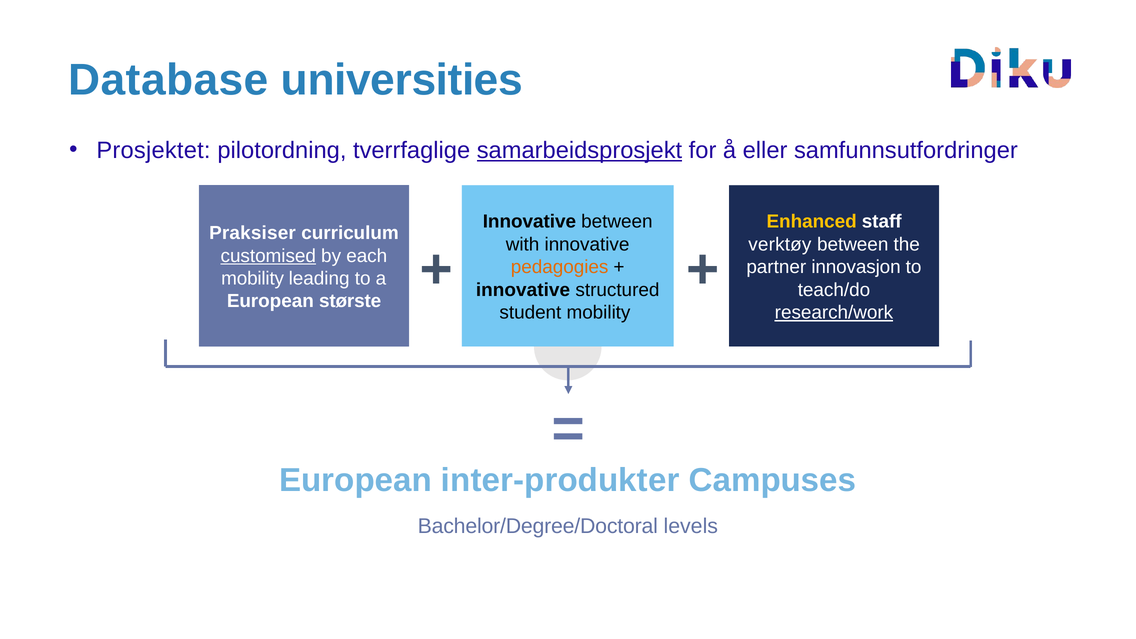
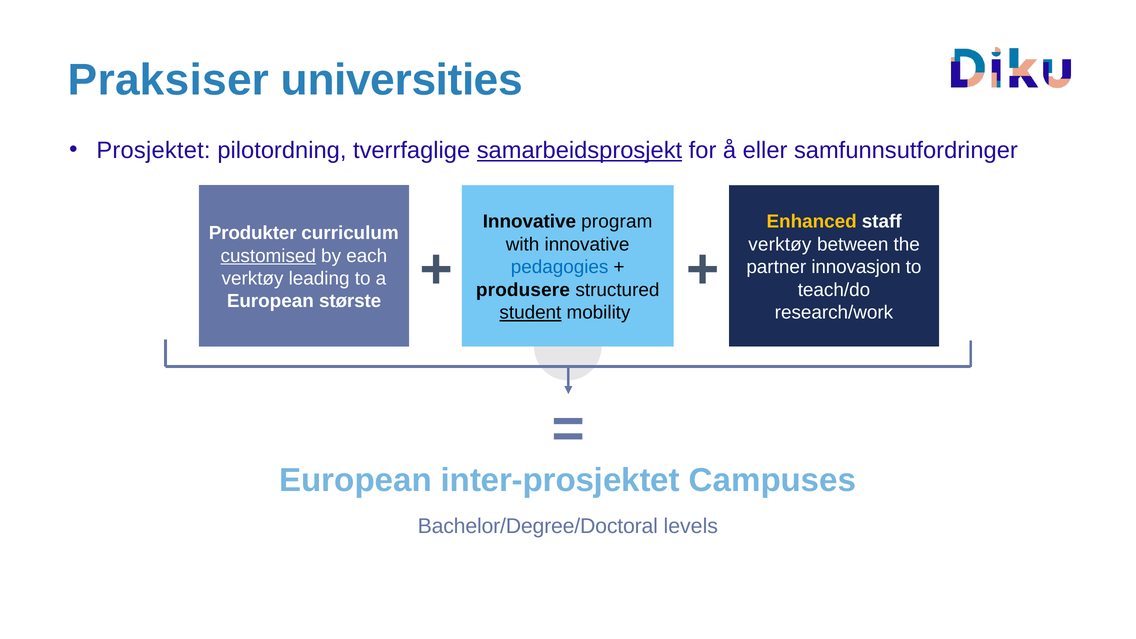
Database: Database -> Praksiser
Innovative between: between -> program
Praksiser: Praksiser -> Produkter
pedagogies colour: orange -> blue
mobility at (253, 278): mobility -> verktøy
innovative at (523, 290): innovative -> produsere
student underline: none -> present
research/work underline: present -> none
inter-produkter: inter-produkter -> inter-prosjektet
